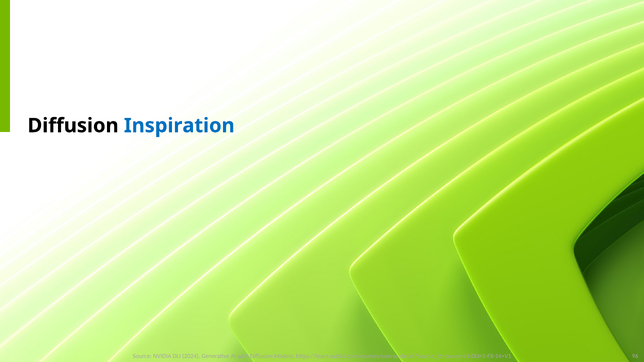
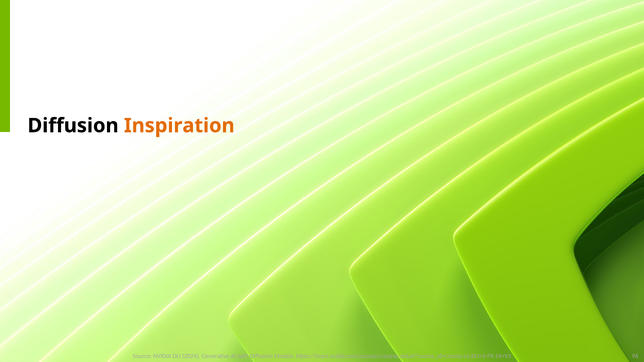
Inspiration colour: blue -> orange
